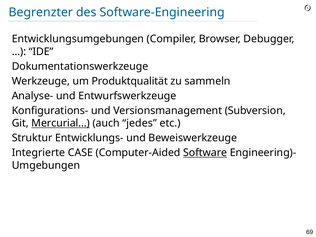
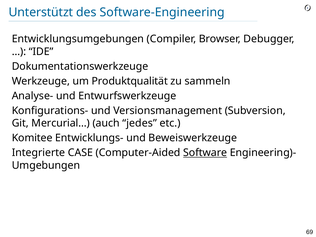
Begrenzter: Begrenzter -> Unterstützt
Mercurial… underline: present -> none
Struktur: Struktur -> Komitee
